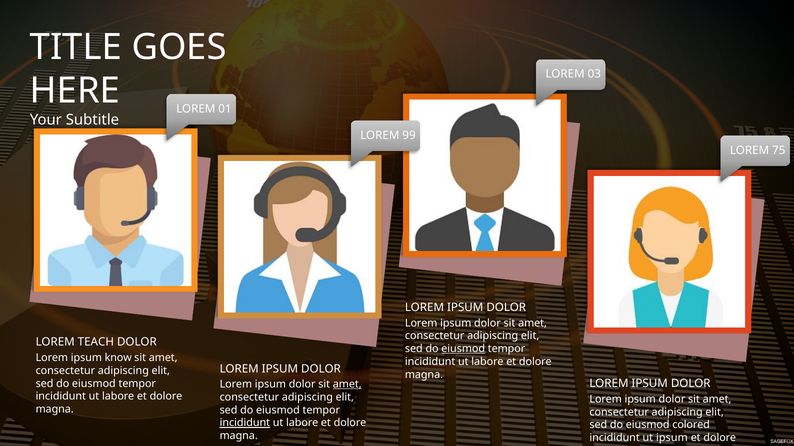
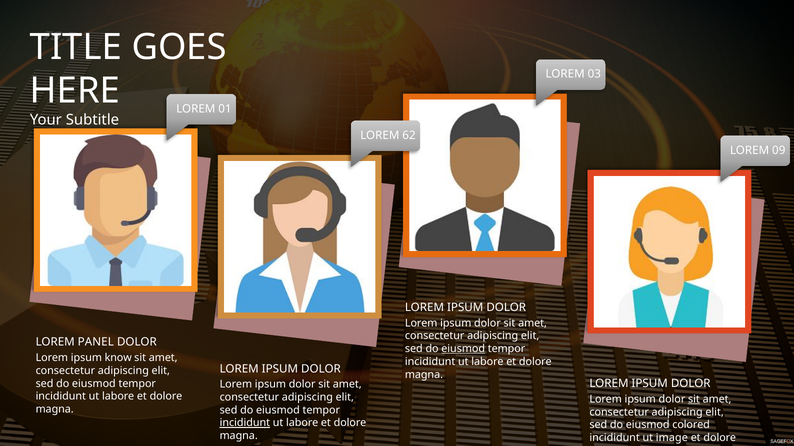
99: 99 -> 62
75: 75 -> 09
TEACH: TEACH -> PANEL
amet at (347, 385) underline: present -> none
sit at (694, 400) underline: none -> present
ut ipsum: ipsum -> image
